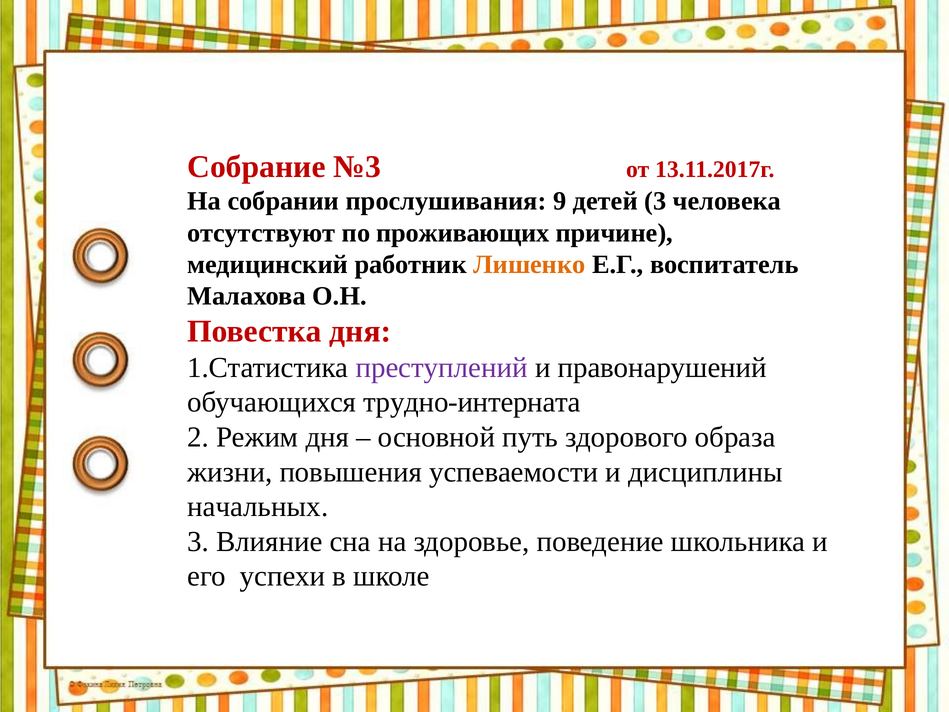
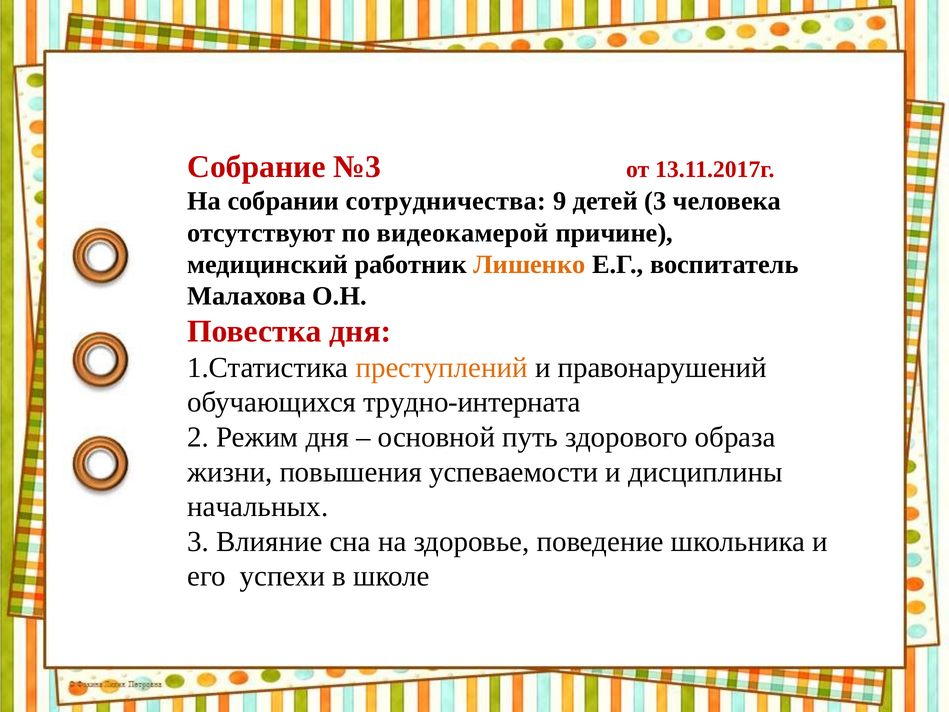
прослушивания: прослушивания -> сотрудничества
проживающих: проживающих -> видеокамерой
преступлений colour: purple -> orange
